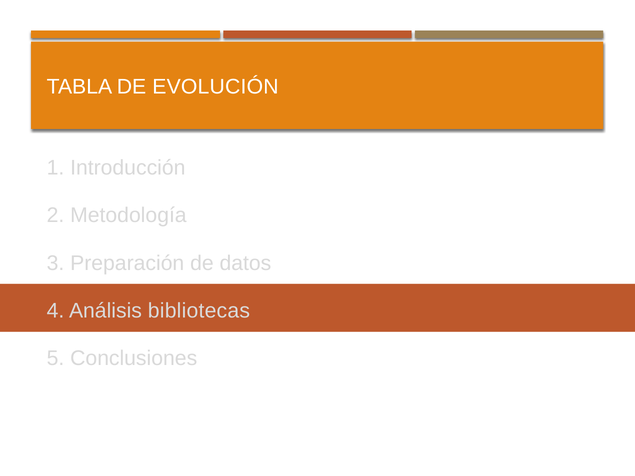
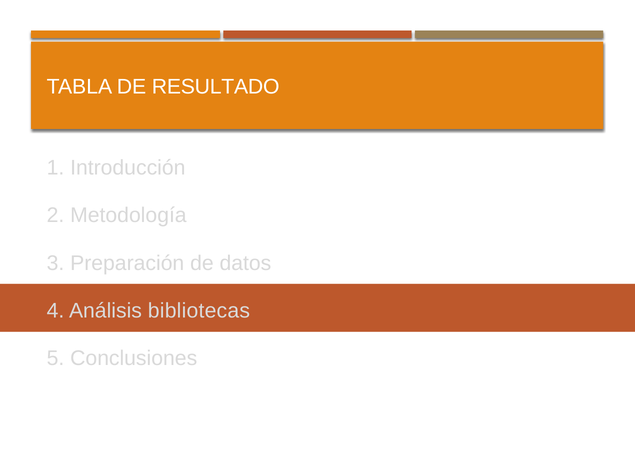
EVOLUCIÓN: EVOLUCIÓN -> RESULTADO
